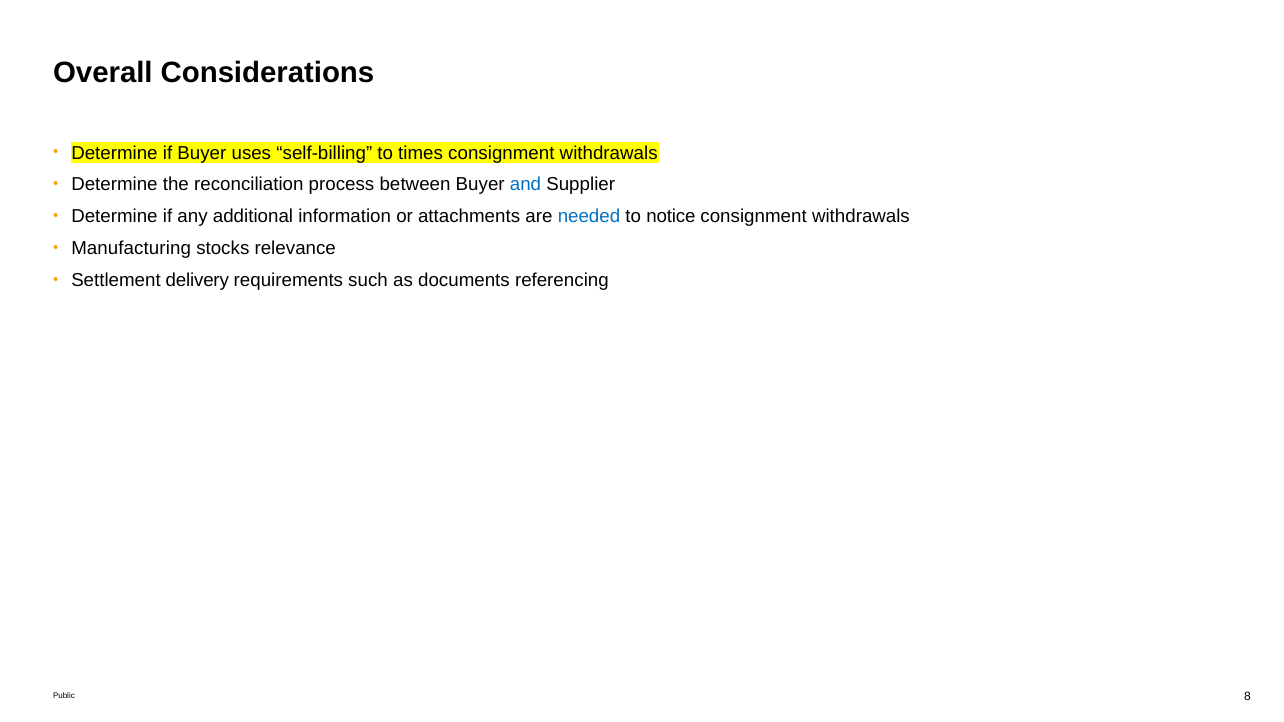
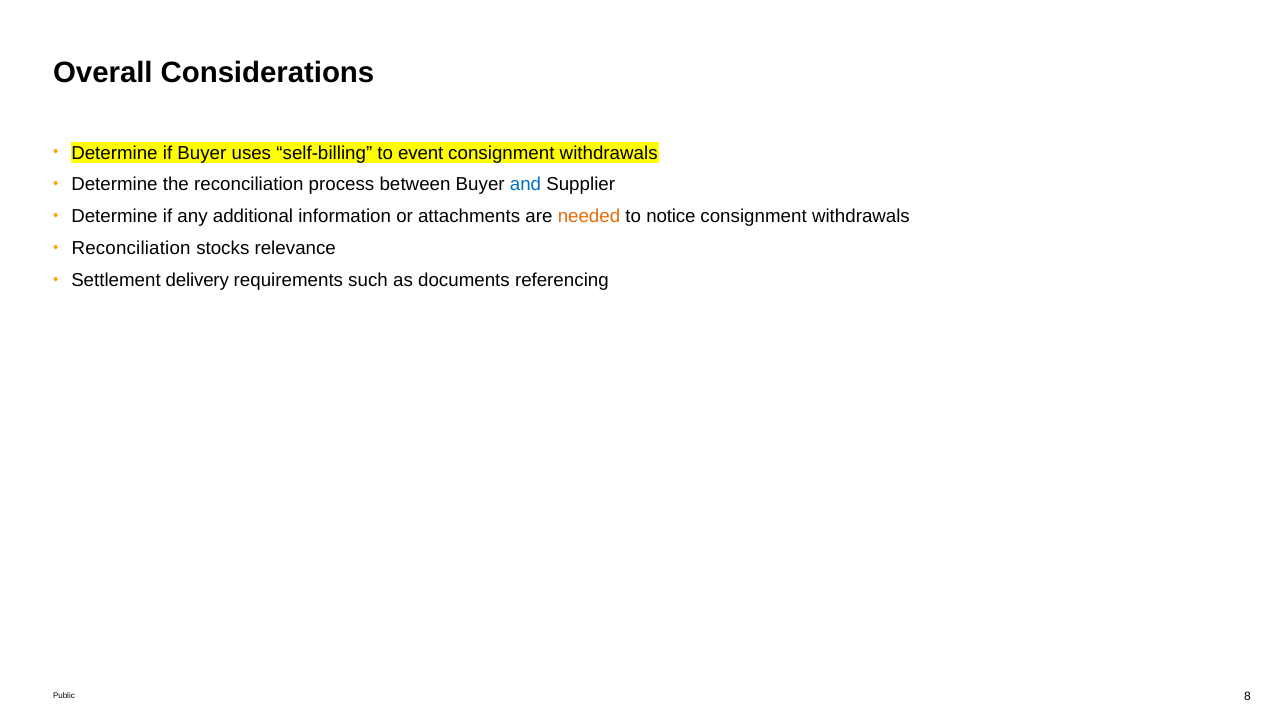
times: times -> event
needed colour: blue -> orange
Manufacturing at (131, 248): Manufacturing -> Reconciliation
